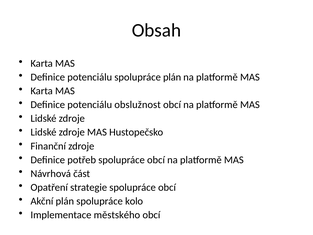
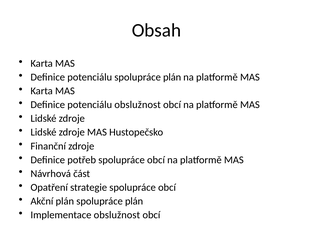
plán spolupráce kolo: kolo -> plán
Implementace městského: městského -> obslužnost
